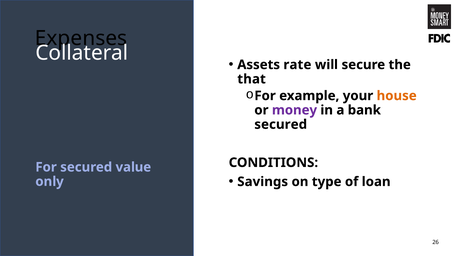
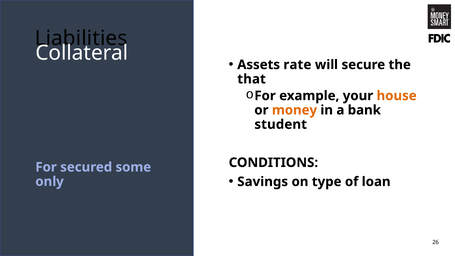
Expenses: Expenses -> Liabilities
money colour: purple -> orange
secured at (281, 124): secured -> student
value: value -> some
